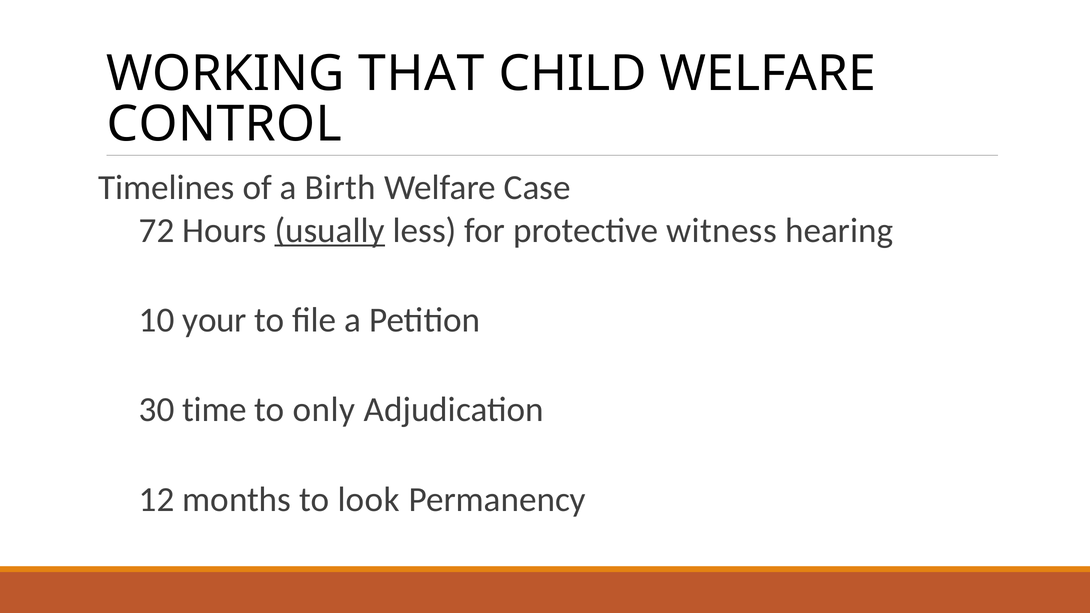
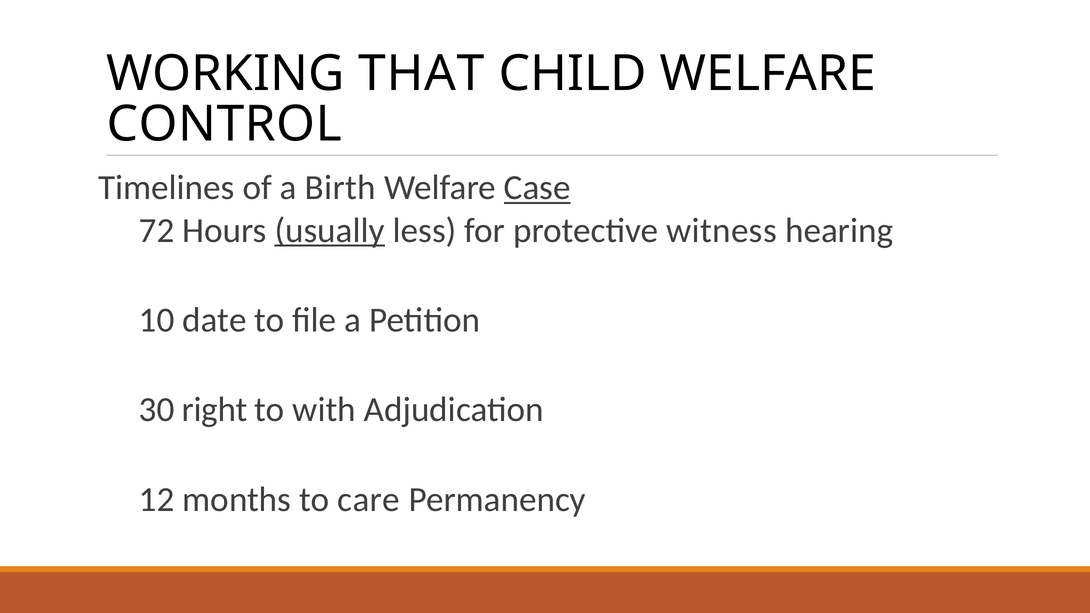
Case underline: none -> present
your: your -> date
time: time -> right
only: only -> with
look: look -> care
